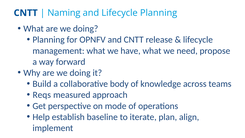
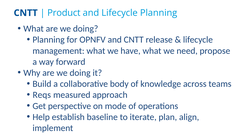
Naming: Naming -> Product
